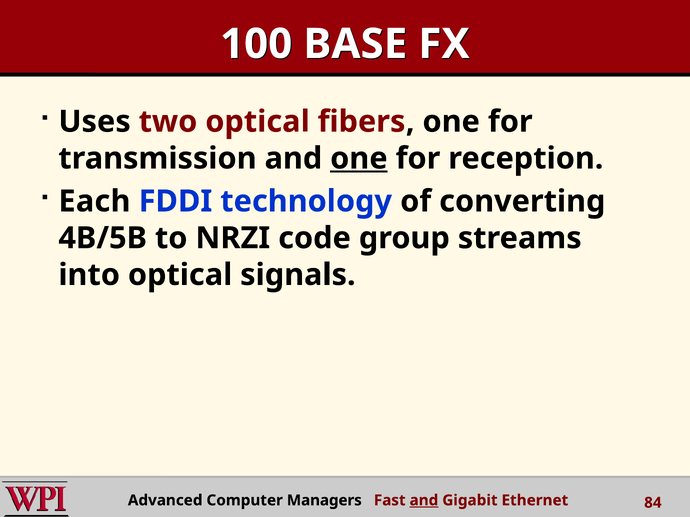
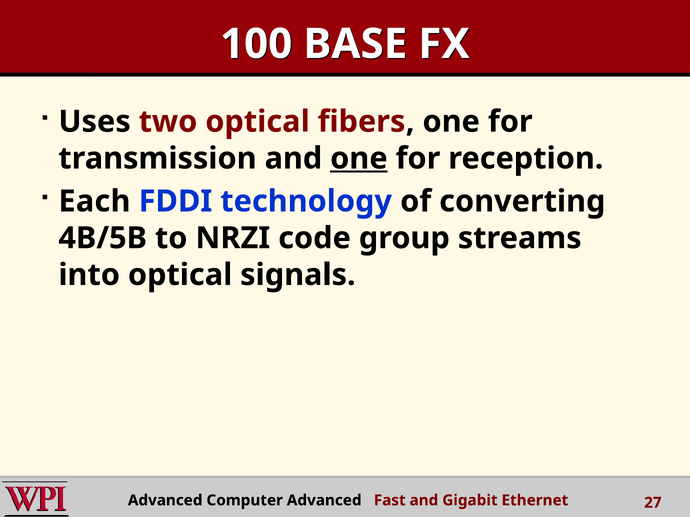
Computer Managers: Managers -> Advanced
and at (424, 501) underline: present -> none
84: 84 -> 27
